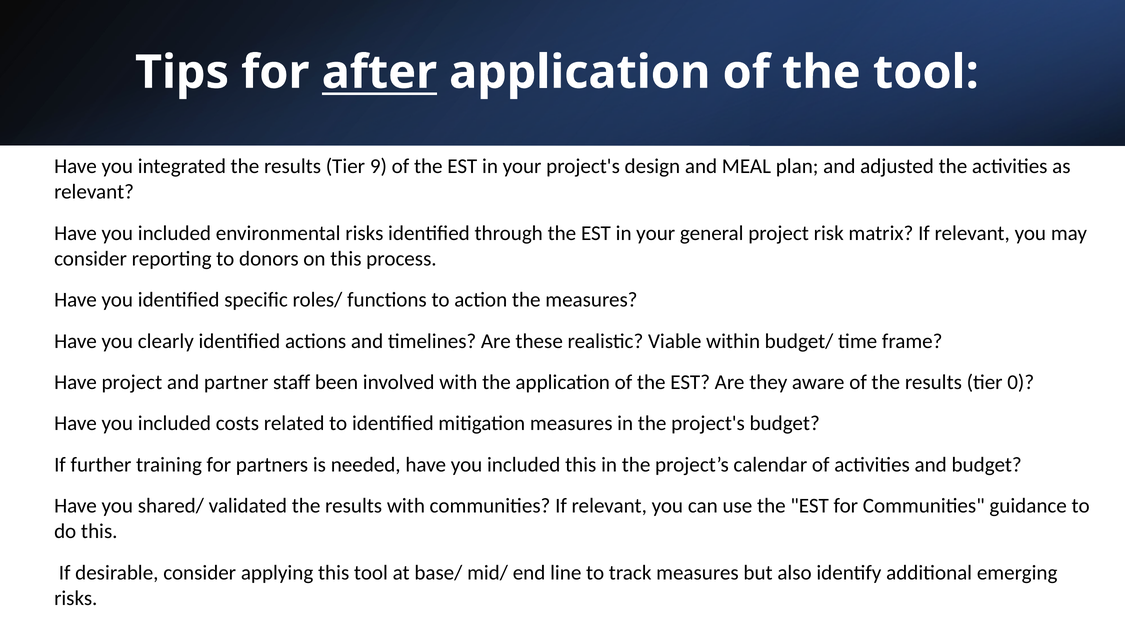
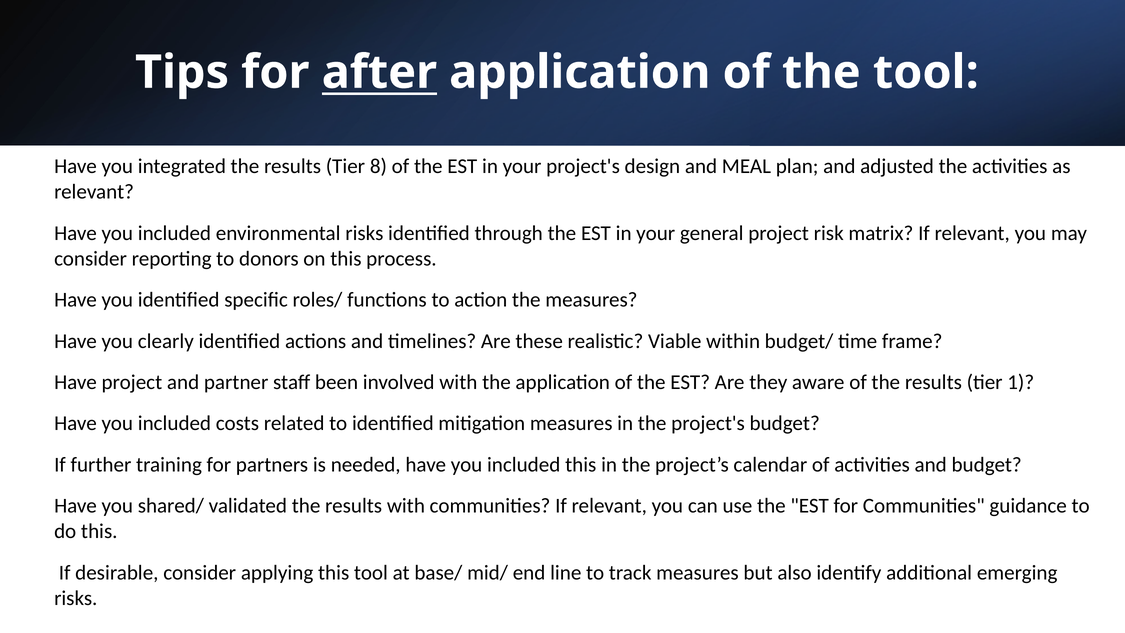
9: 9 -> 8
0: 0 -> 1
